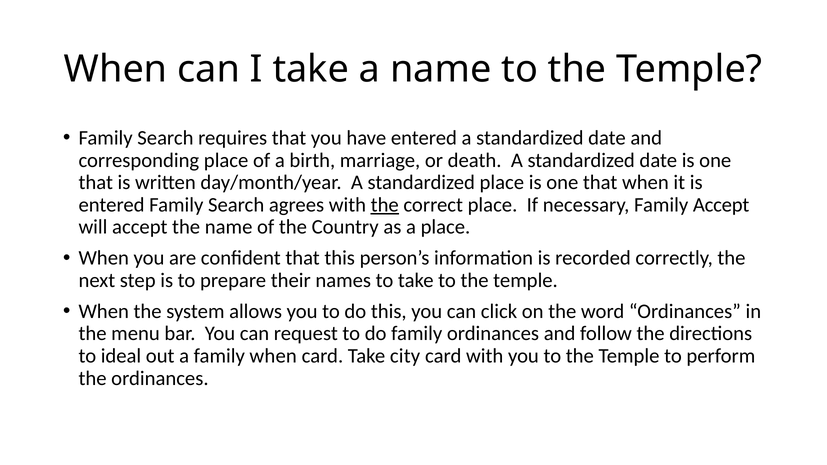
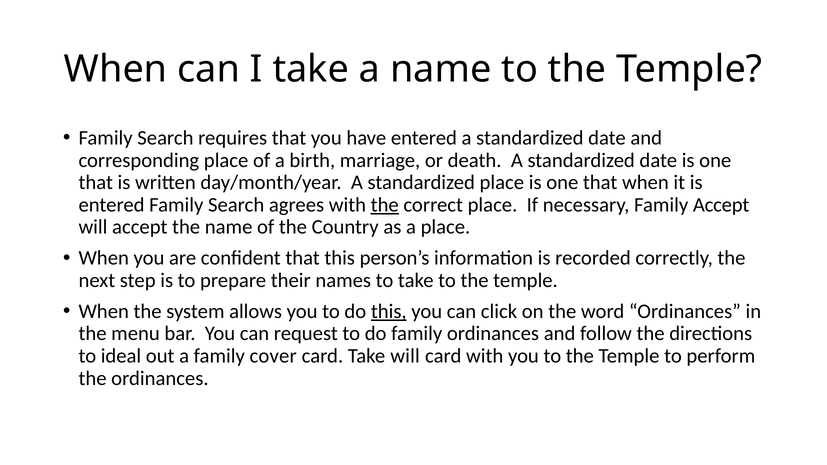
this at (389, 311) underline: none -> present
family when: when -> cover
Take city: city -> will
